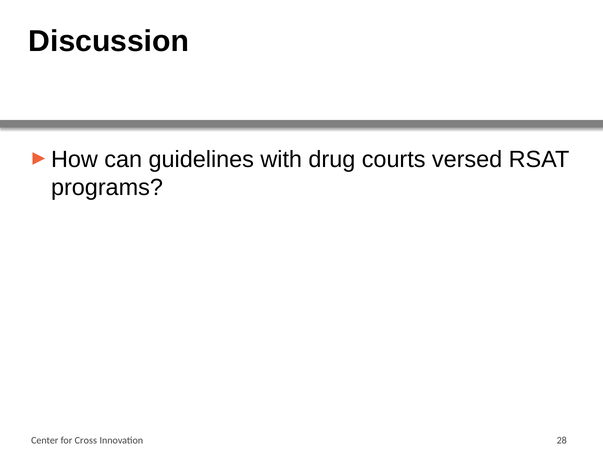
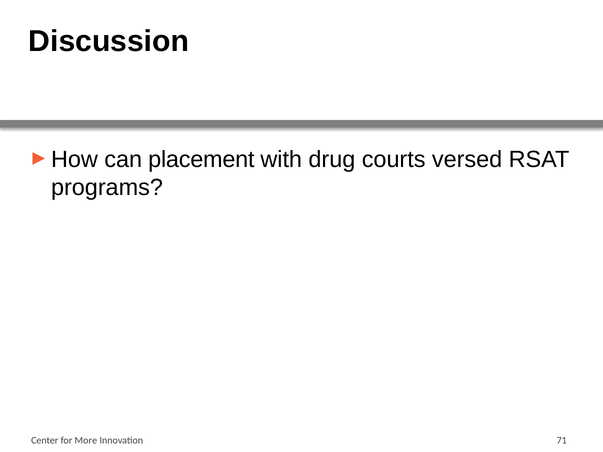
guidelines: guidelines -> placement
Cross: Cross -> More
28: 28 -> 71
